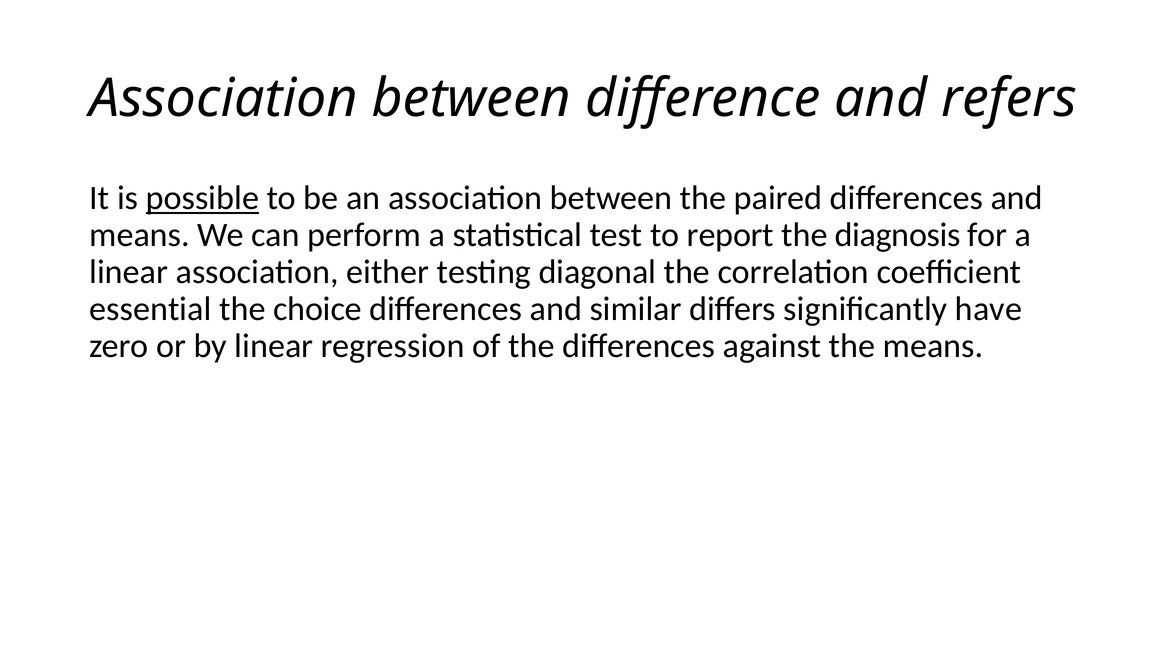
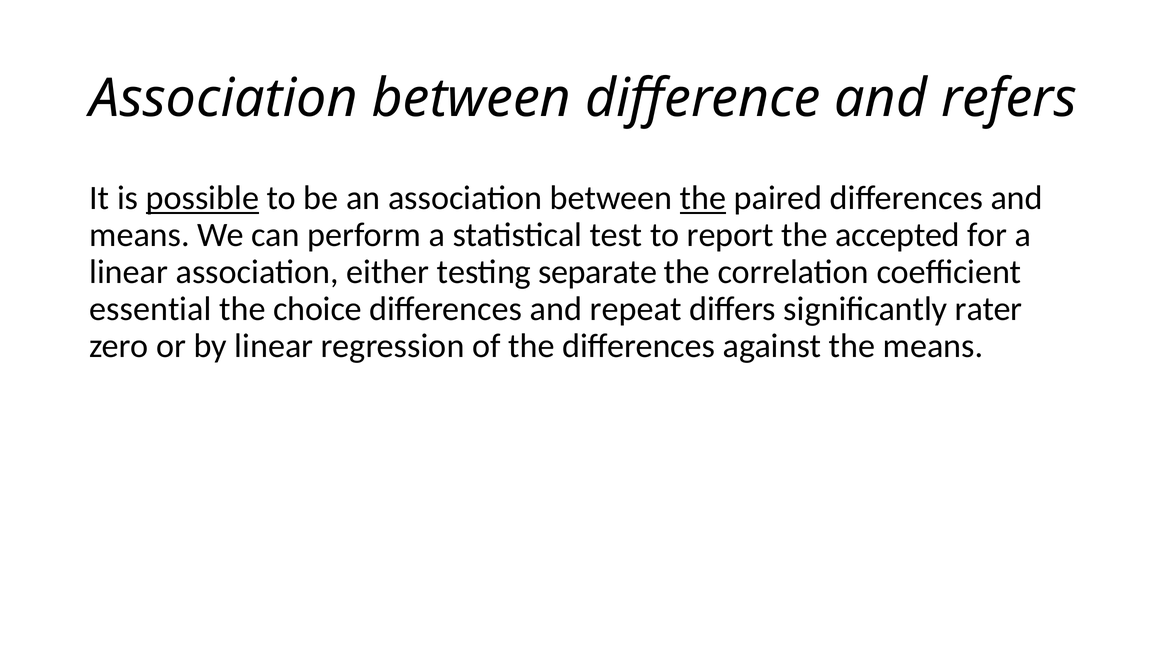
the at (703, 198) underline: none -> present
diagnosis: diagnosis -> accepted
diagonal: diagonal -> separate
similar: similar -> repeat
have: have -> rater
